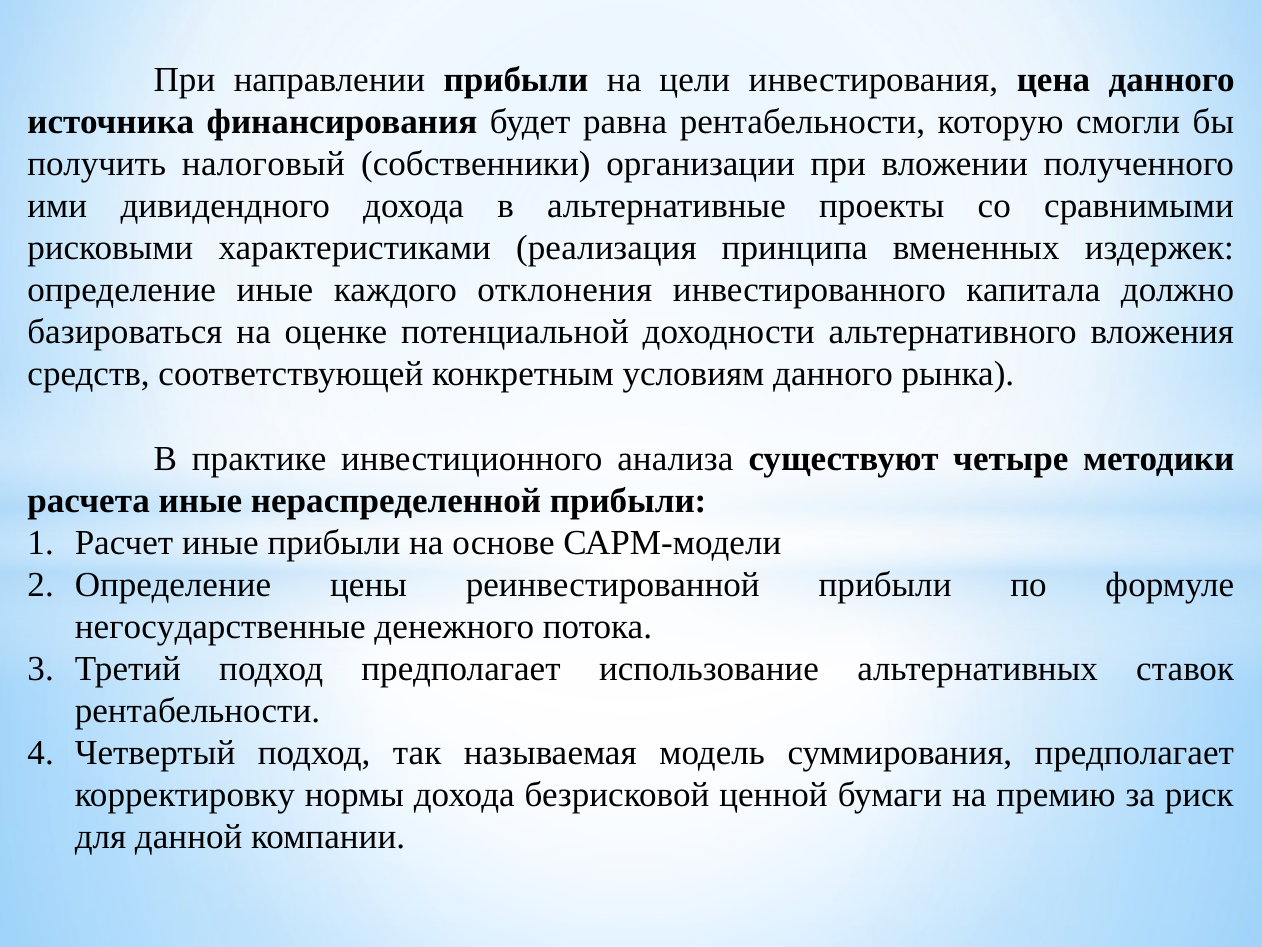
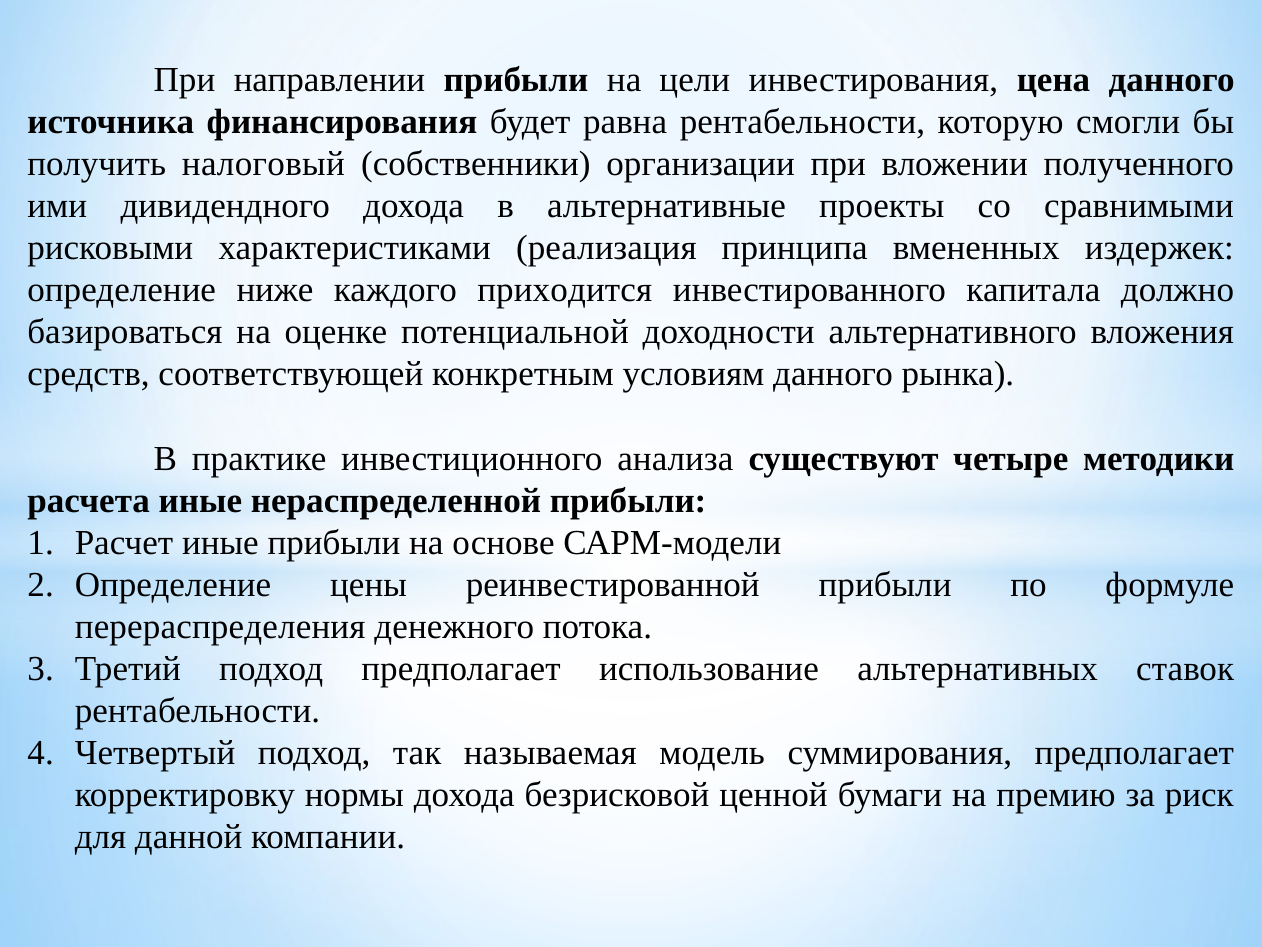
определение иные: иные -> ниже
отклонения: отклонения -> приходится
негосударственные: негосударственные -> перераспределения
